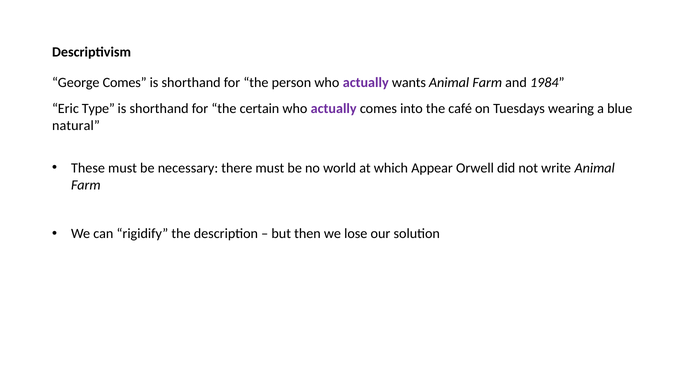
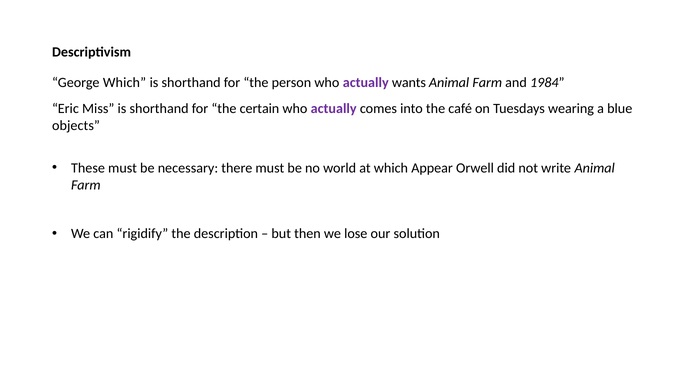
George Comes: Comes -> Which
Type: Type -> Miss
natural: natural -> objects
